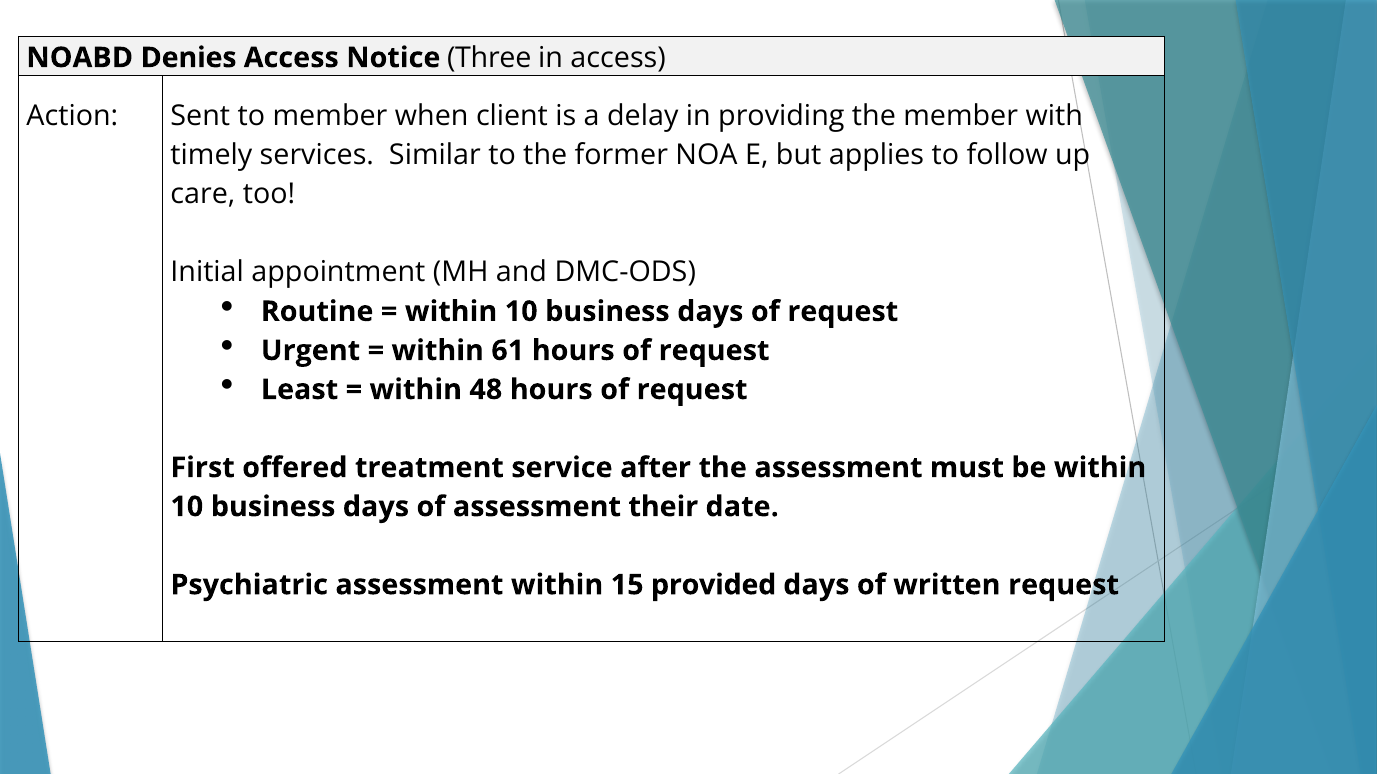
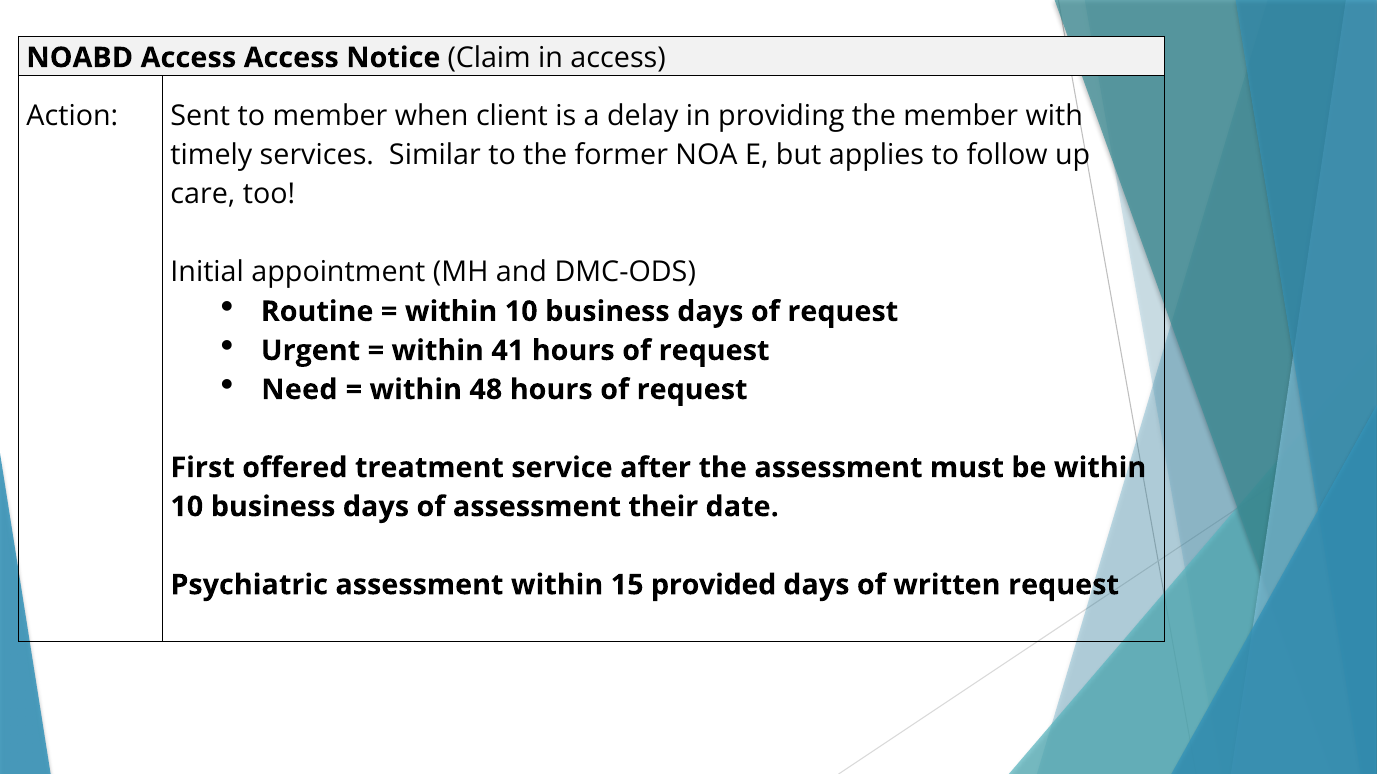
NOABD Denies: Denies -> Access
Three: Three -> Claim
61: 61 -> 41
Least: Least -> Need
